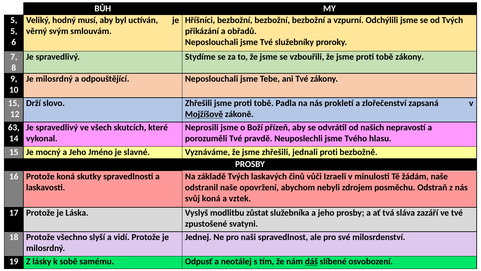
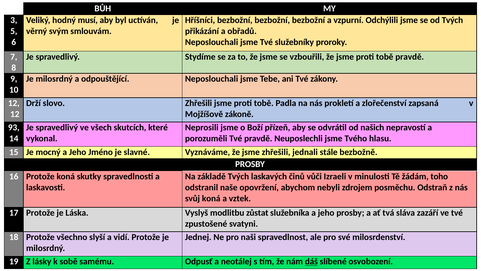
5 at (14, 20): 5 -> 3
tobě zákony: zákony -> pravdě
15 at (14, 103): 15 -> 12
Mojžíšově underline: present -> none
63: 63 -> 93
jednali proti: proti -> stále
žádám naše: naše -> toho
